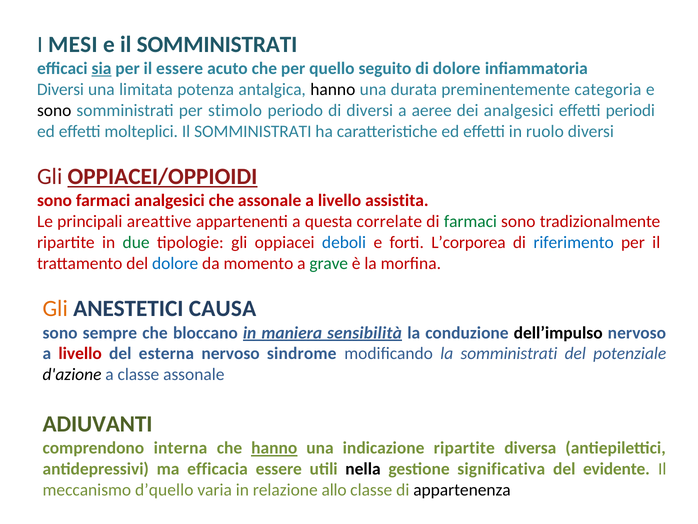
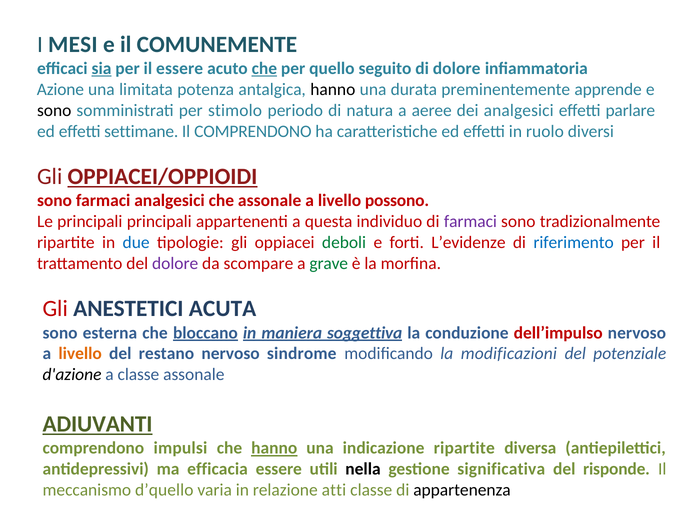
e il SOMMINISTRATI: SOMMINISTRATI -> COMUNEMENTE
che at (264, 69) underline: none -> present
Diversi at (60, 90): Diversi -> Azione
categoria: categoria -> apprende
di diversi: diversi -> natura
periodi: periodi -> parlare
molteplici: molteplici -> settimane
SOMMINISTRATI at (253, 131): SOMMINISTRATI -> COMPRENDONO
assistita: assistita -> possono
principali areattive: areattive -> principali
correlate: correlate -> individuo
farmaci at (470, 221) colour: green -> purple
due colour: green -> blue
deboli colour: blue -> green
L’corporea: L’corporea -> L’evidenze
dolore at (175, 263) colour: blue -> purple
momento: momento -> scompare
Gli at (55, 308) colour: orange -> red
CAUSA: CAUSA -> ACUTA
sempre: sempre -> esterna
bloccano underline: none -> present
sensibilità: sensibilità -> soggettiva
dell’impulso colour: black -> red
livello at (80, 353) colour: red -> orange
esterna: esterna -> restano
la somministrati: somministrati -> modificazioni
ADIUVANTI underline: none -> present
interna: interna -> impulsi
evidente: evidente -> risponde
allo: allo -> atti
